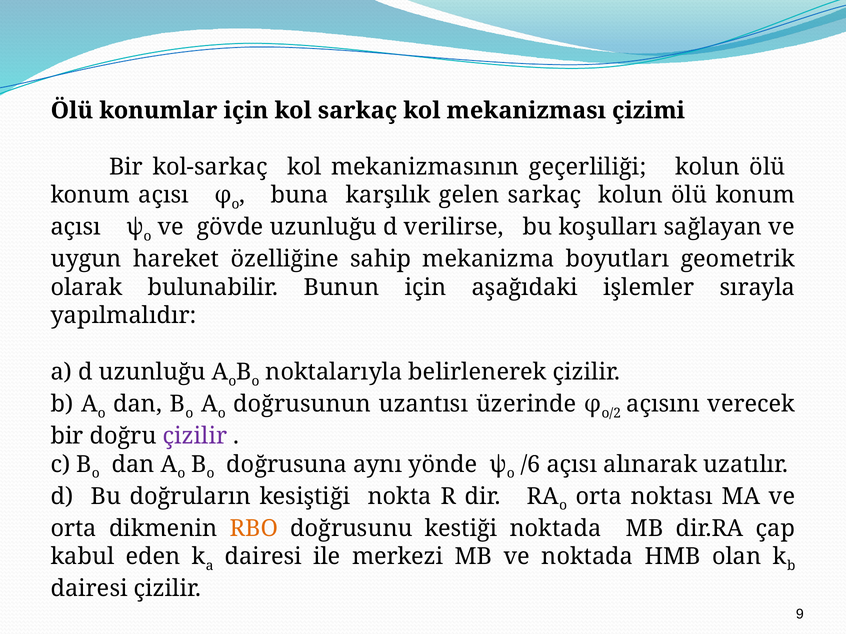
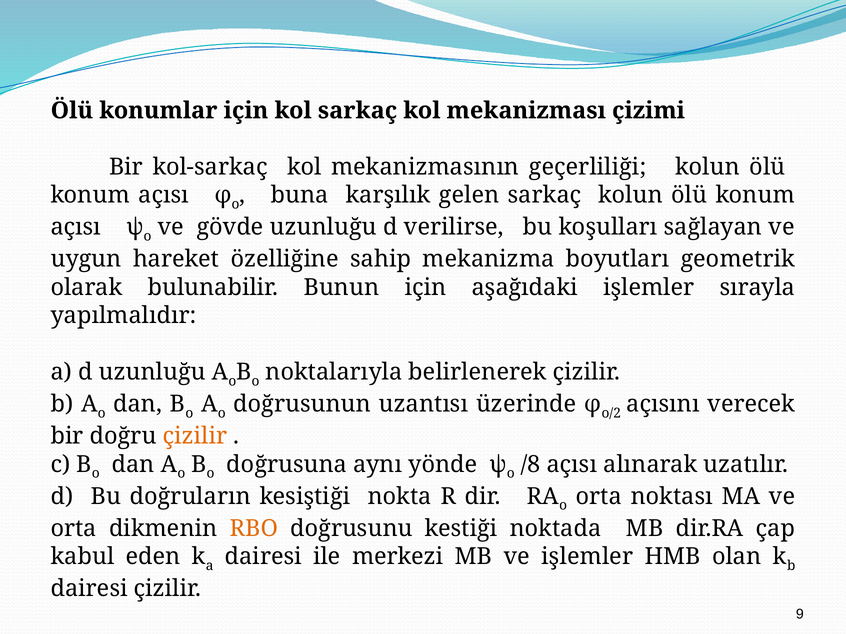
çizilir at (195, 436) colour: purple -> orange
/6: /6 -> /8
ve noktada: noktada -> işlemler
